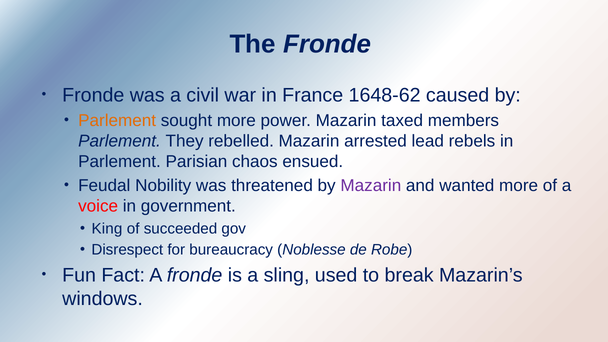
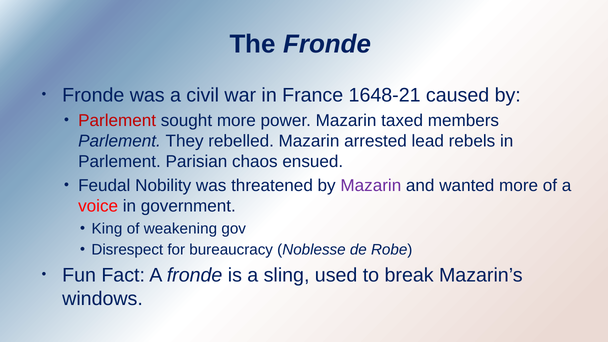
1648-62: 1648-62 -> 1648-21
Parlement at (117, 121) colour: orange -> red
succeeded: succeeded -> weakening
